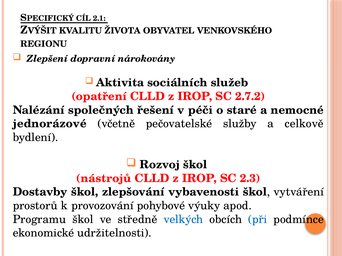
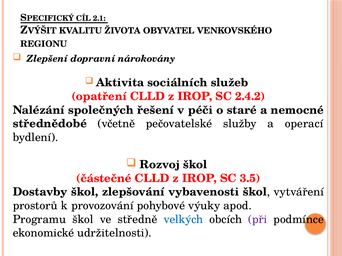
2.7.2: 2.7.2 -> 2.4.2
jednorázové: jednorázové -> střednědobé
celkově: celkově -> operací
nástrojů: nástrojů -> částečné
2.3: 2.3 -> 3.5
při colour: blue -> purple
